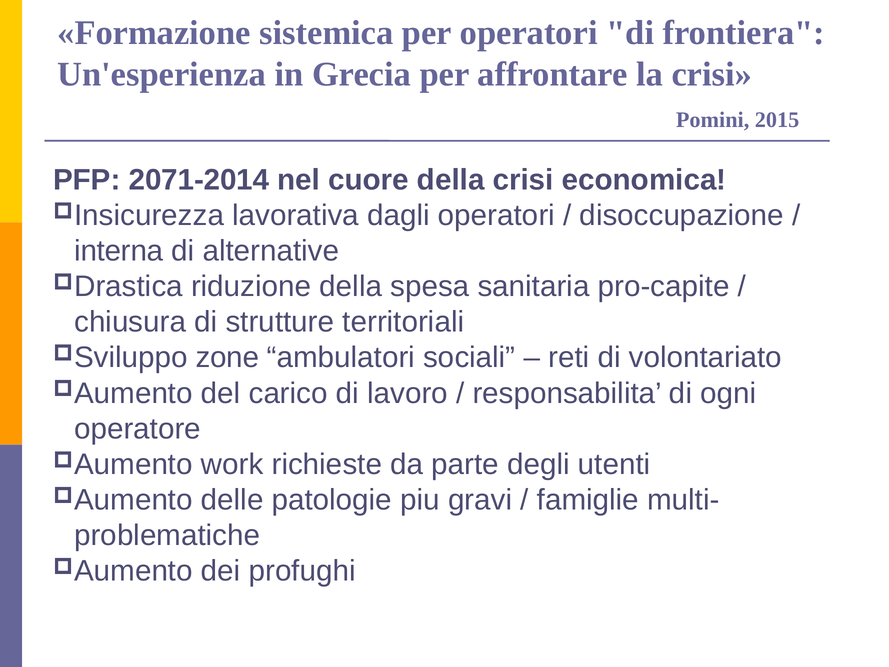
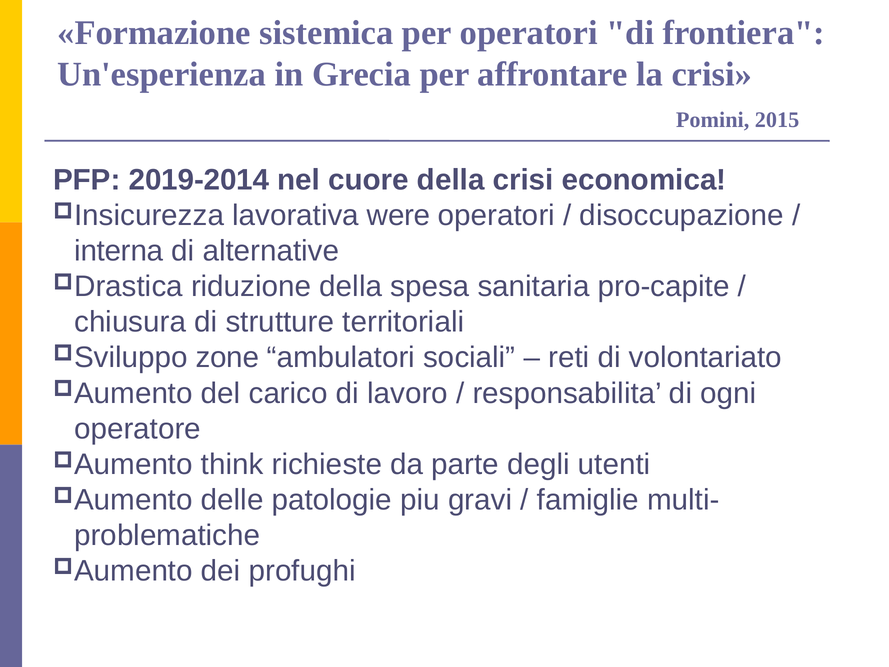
2071-2014: 2071-2014 -> 2019-2014
dagli: dagli -> were
work: work -> think
